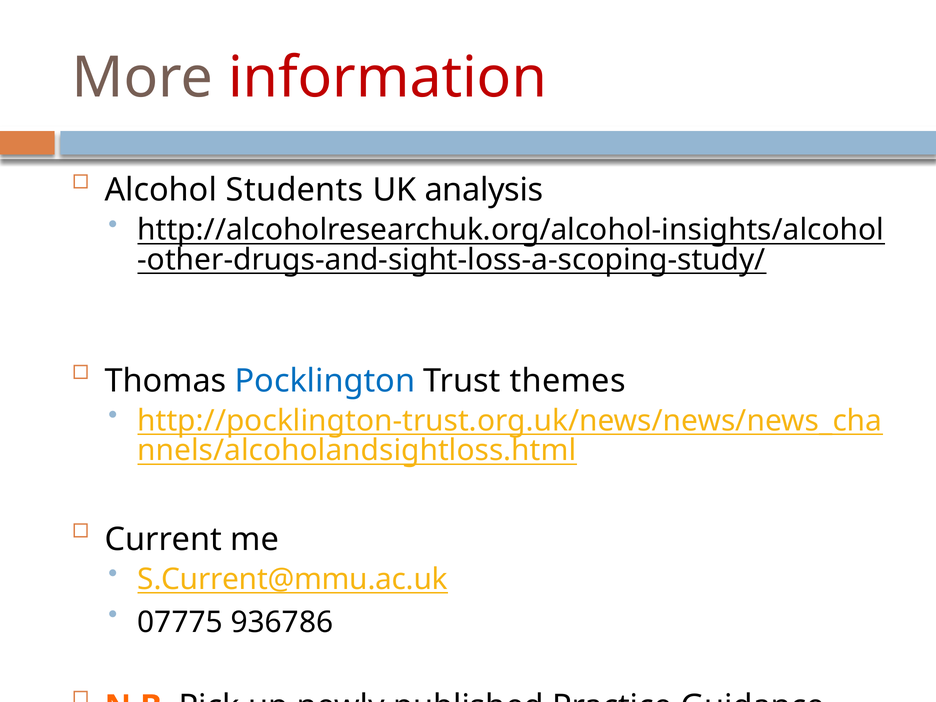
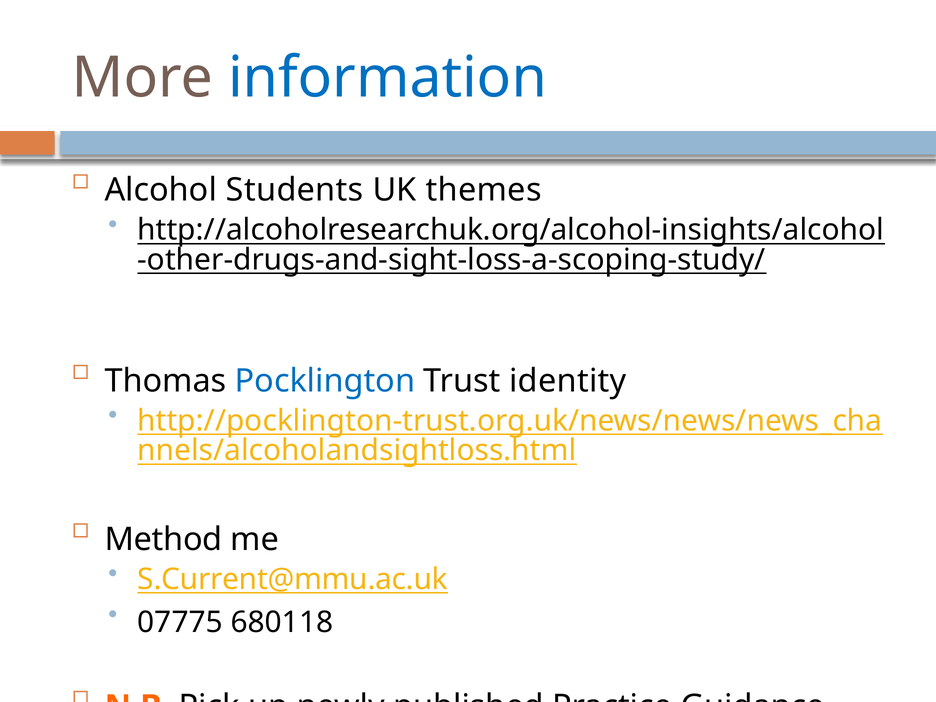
information colour: red -> blue
analysis: analysis -> themes
themes: themes -> identity
Current: Current -> Method
936786: 936786 -> 680118
